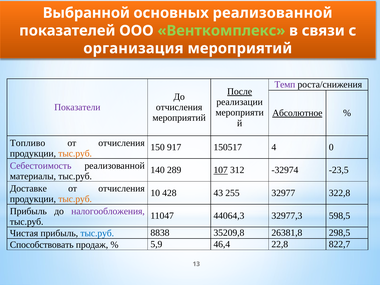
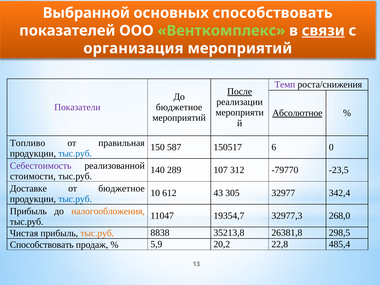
основных реализованной: реализованной -> способствовать
связи underline: none -> present
отчисления at (179, 107): отчисления -> бюджетное
отчисления at (122, 143): отчисления -> правильная
917: 917 -> 587
4: 4 -> 6
тыс.руб at (75, 153) colour: orange -> blue
107 underline: present -> none
-32974: -32974 -> -79770
материалы: материалы -> стоимости
отчисления at (122, 189): отчисления -> бюджетное
428: 428 -> 612
255: 255 -> 305
322,8: 322,8 -> 342,4
тыс.руб at (75, 199) colour: orange -> blue
налогообложения colour: purple -> orange
44064,3: 44064,3 -> 19354,7
598,5: 598,5 -> 268,0
тыс.руб at (97, 233) colour: blue -> orange
35209,8: 35209,8 -> 35213,8
46,4: 46,4 -> 20,2
822,7: 822,7 -> 485,4
